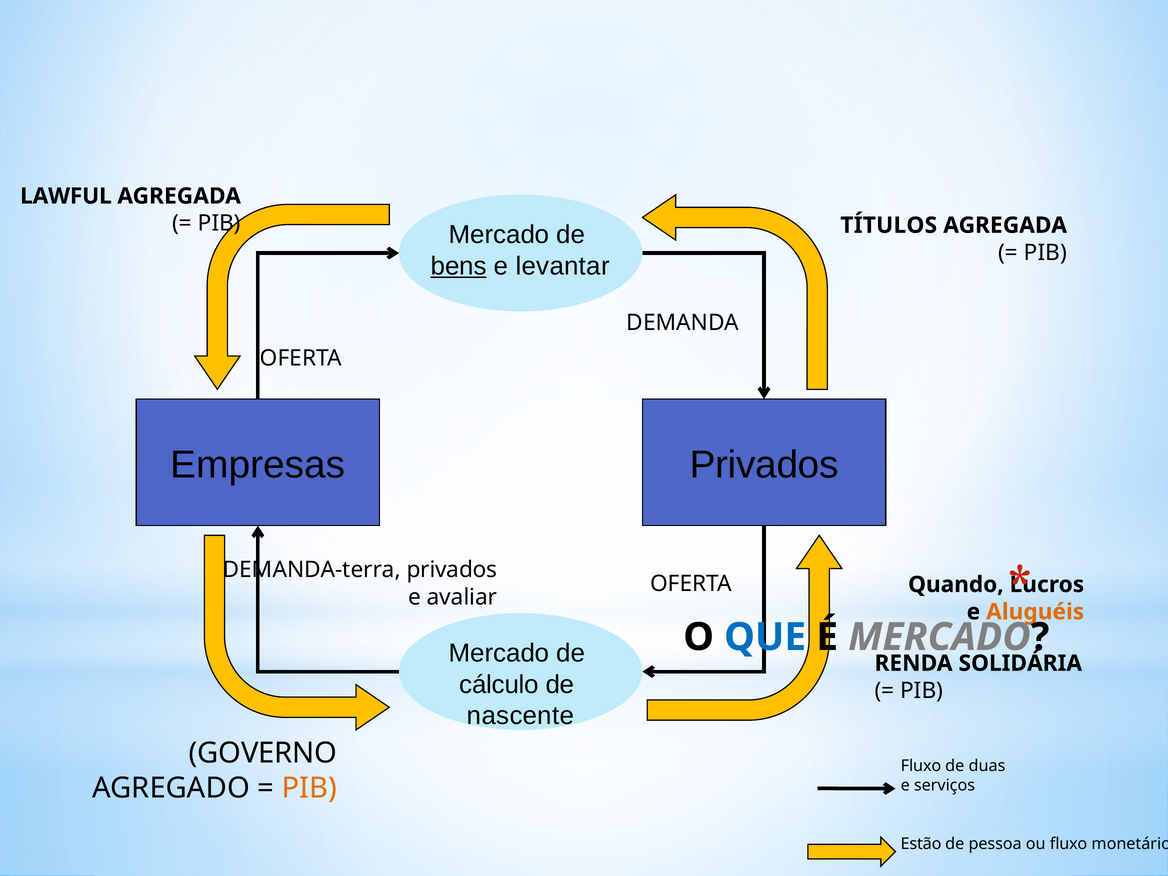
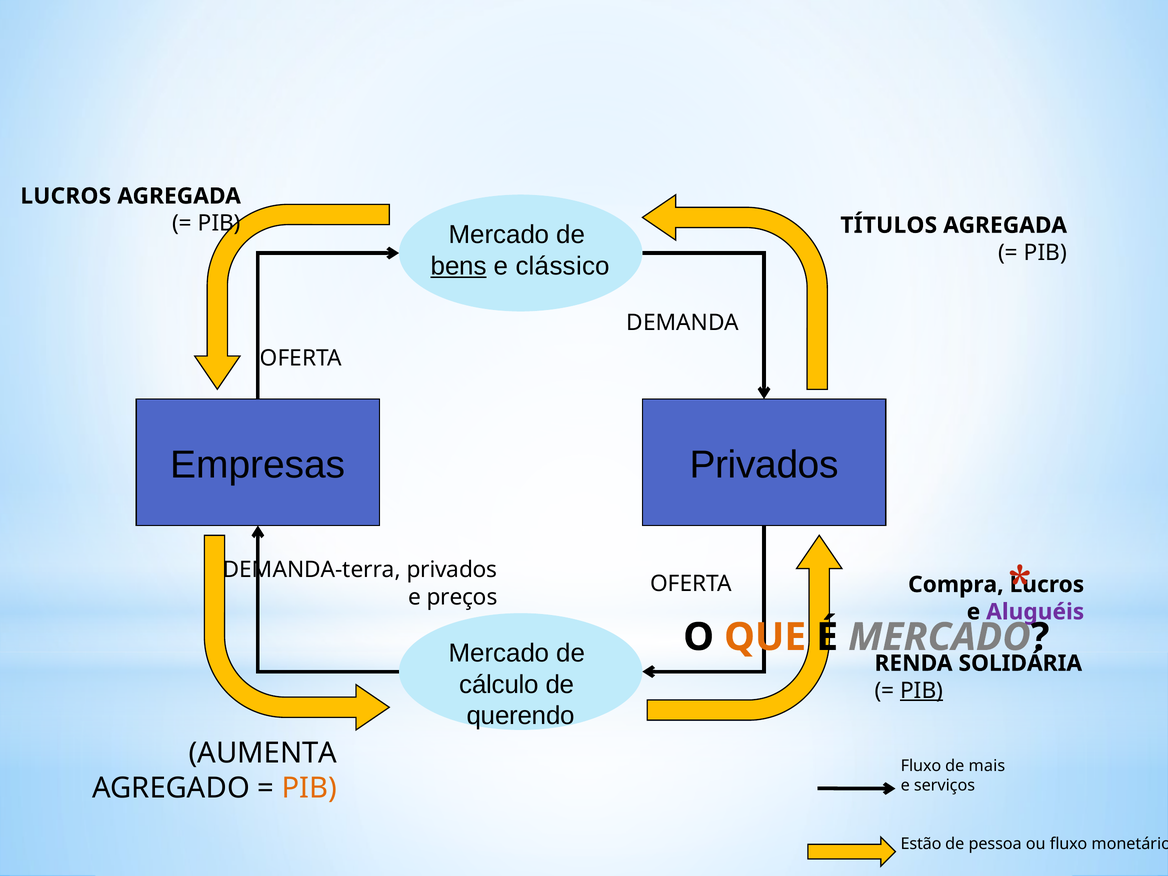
LAWFUL at (66, 196): LAWFUL -> LUCROS
levantar: levantar -> clássico
Quando: Quando -> Compra
avaliar: avaliar -> preços
Aluguéis colour: orange -> purple
QUE colour: blue -> orange
PIB at (922, 691) underline: none -> present
nascente: nascente -> querendo
GOVERNO: GOVERNO -> AUMENTA
duas: duas -> mais
